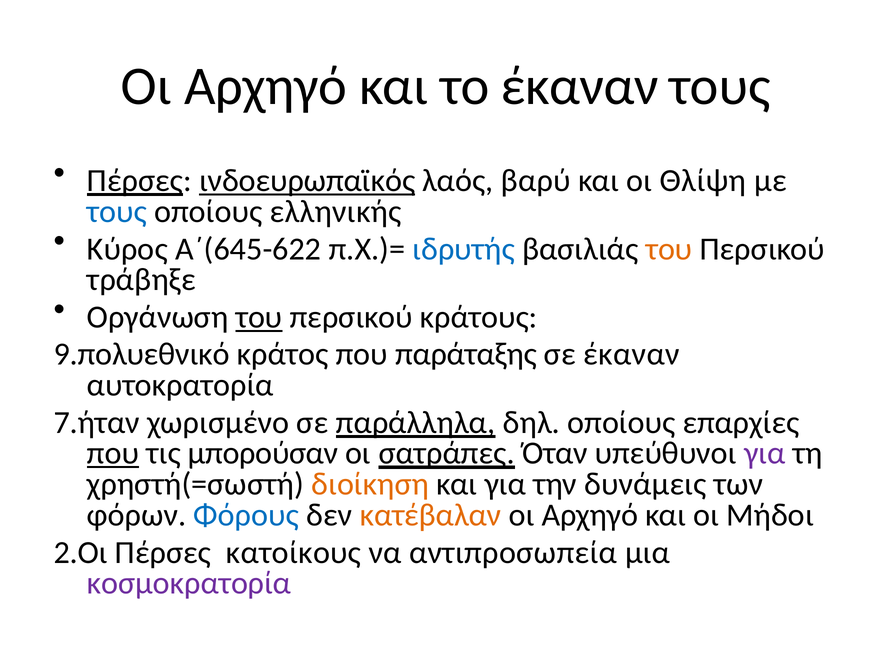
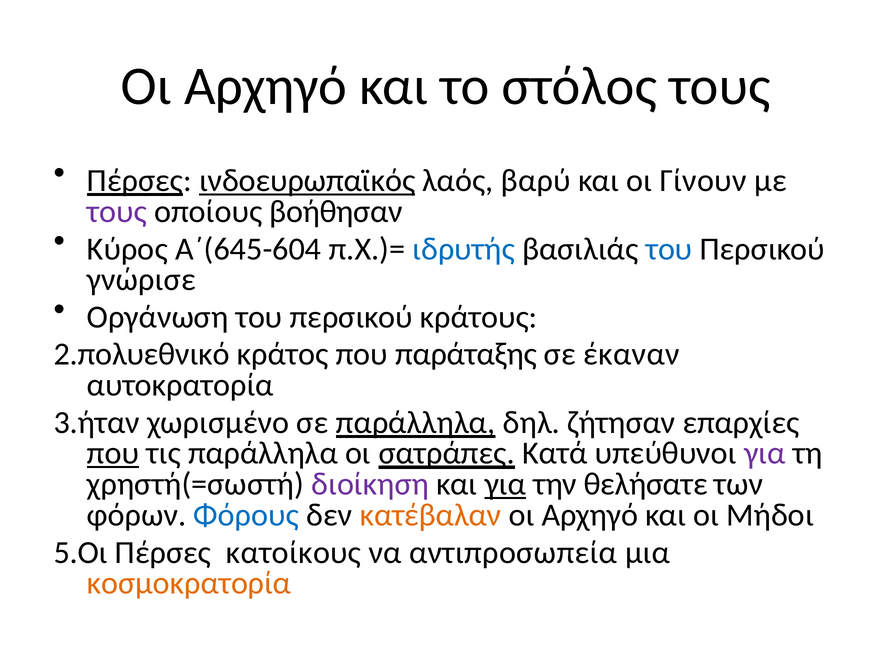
το έκαναν: έκαναν -> στόλος
Θλίψη: Θλίψη -> Γίνουν
τους at (117, 212) colour: blue -> purple
ελληνικής: ελληνικής -> βοήθησαν
Α΄(645-622: Α΄(645-622 -> Α΄(645-604
του at (669, 249) colour: orange -> blue
τράβηξε: τράβηξε -> γνώρισε
του at (259, 317) underline: present -> none
9.πολυεθνικό: 9.πολυεθνικό -> 2.πολυεθνικό
7.ήταν: 7.ήταν -> 3.ήταν
δηλ οποίους: οποίους -> ζήτησαν
τις μπορούσαν: μπορούσαν -> παράλληλα
Όταν: Όταν -> Κατά
διοίκηση colour: orange -> purple
για at (505, 484) underline: none -> present
δυνάμεις: δυνάμεις -> θελήσατε
2.Οι: 2.Οι -> 5.Οι
κοσμοκρατορία colour: purple -> orange
